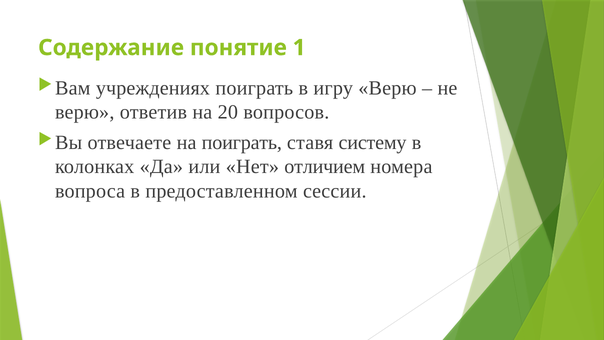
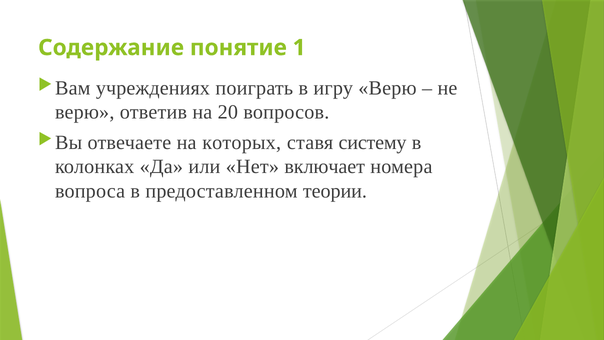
на поиграть: поиграть -> которых
отличием: отличием -> включает
сессии: сессии -> теории
